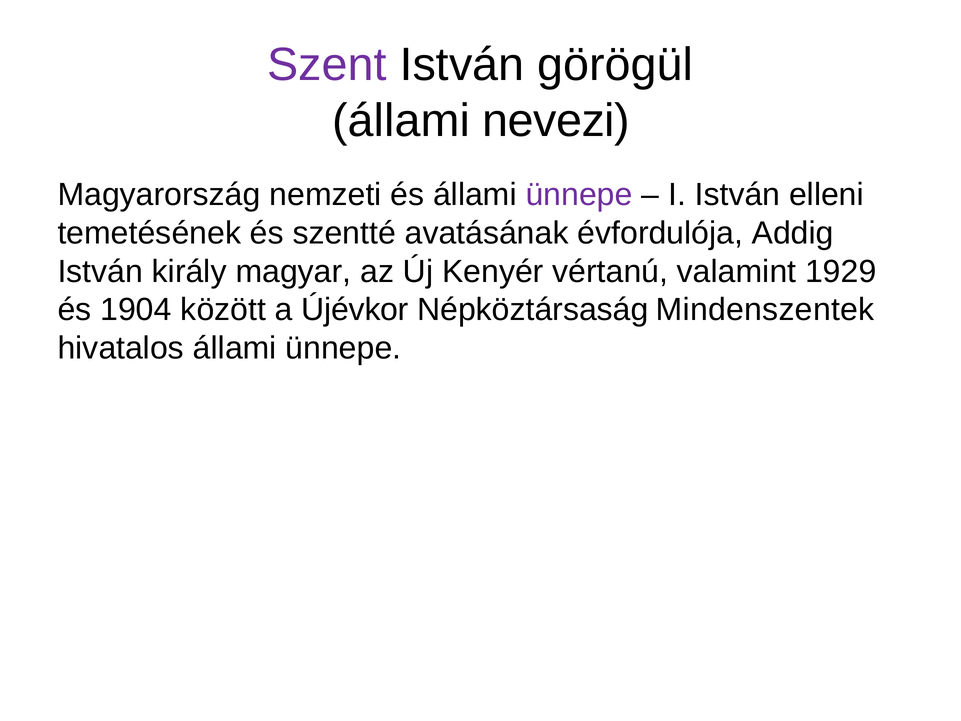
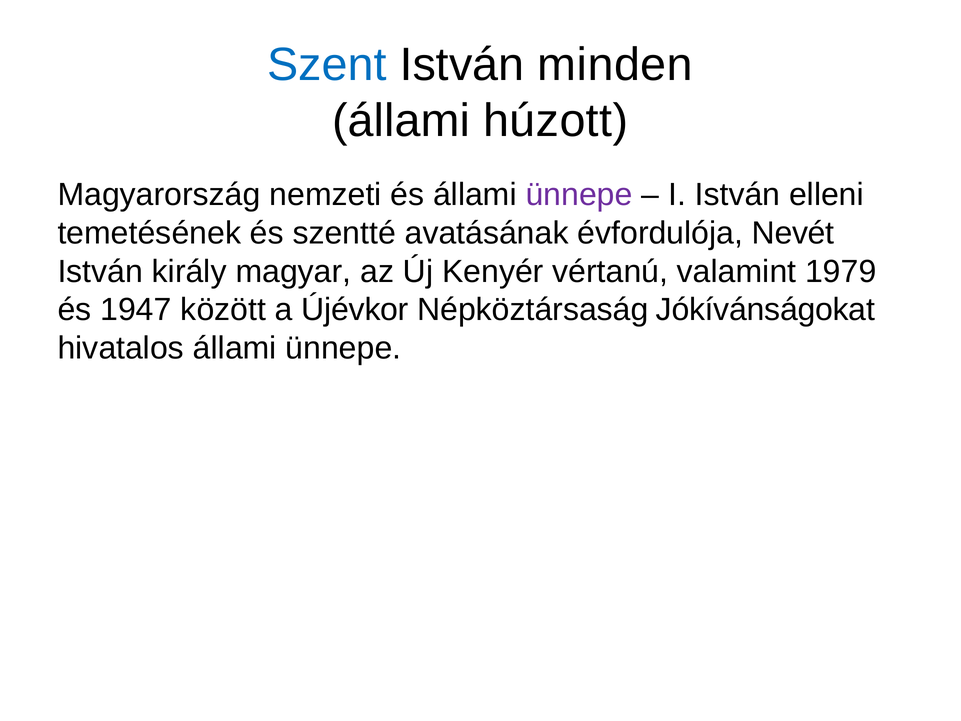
Szent colour: purple -> blue
görögül: görögül -> minden
nevezi: nevezi -> húzott
Addig: Addig -> Nevét
1929: 1929 -> 1979
1904: 1904 -> 1947
Mindenszentek: Mindenszentek -> Jókívánságokat
